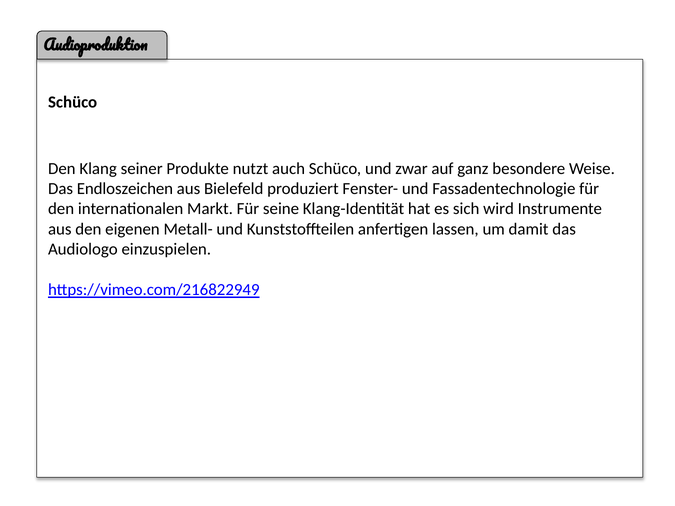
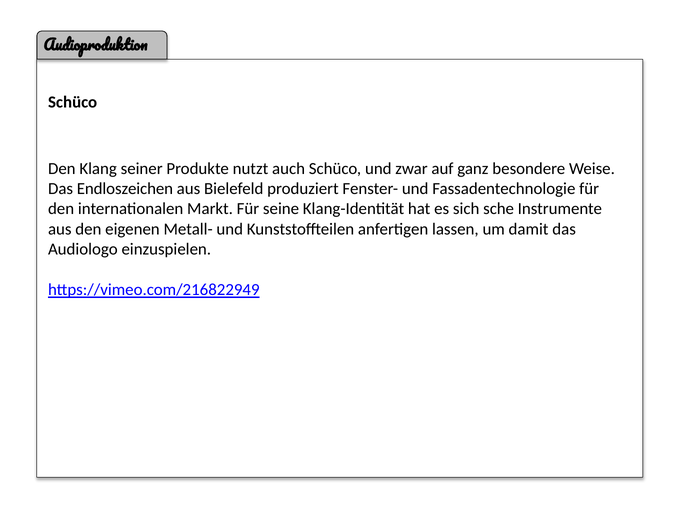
wird: wird -> sche
